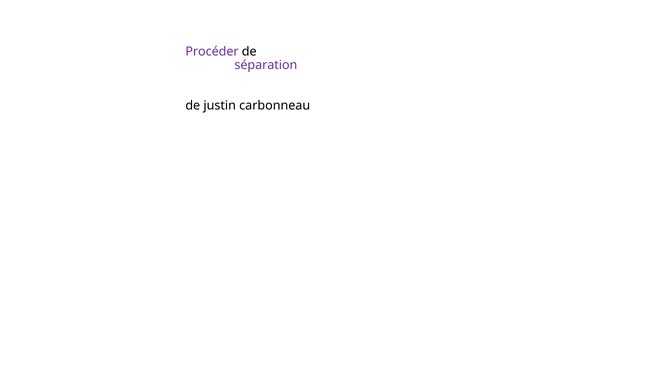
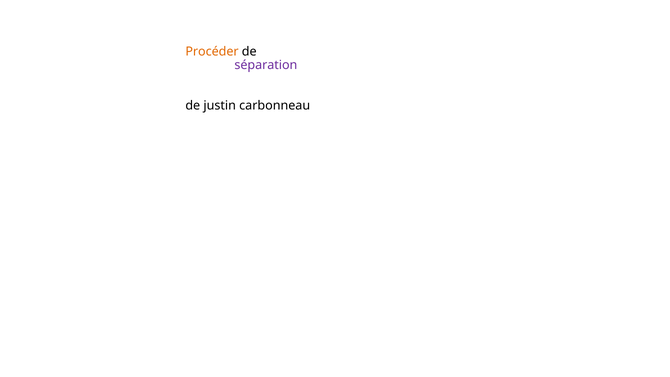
Procéder colour: purple -> orange
